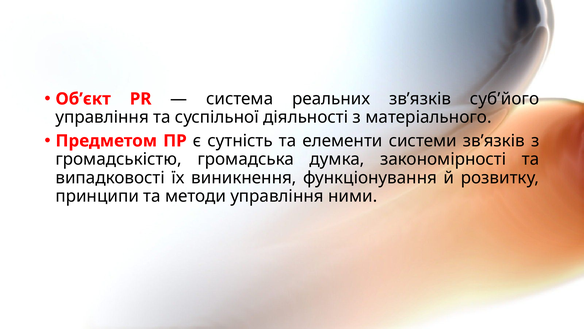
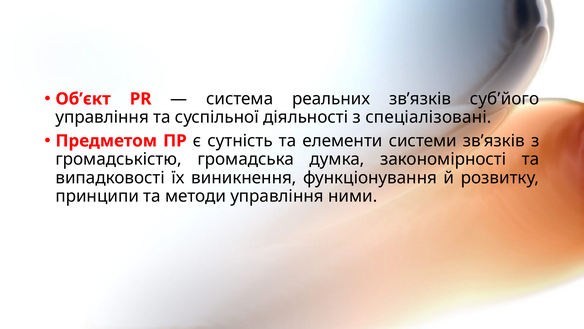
матеріального: матеріального -> спеціалізовані
